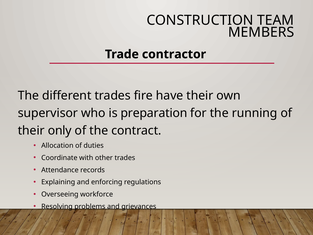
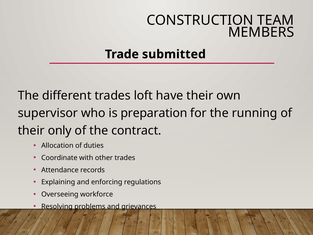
contractor: contractor -> submitted
fire: fire -> loft
